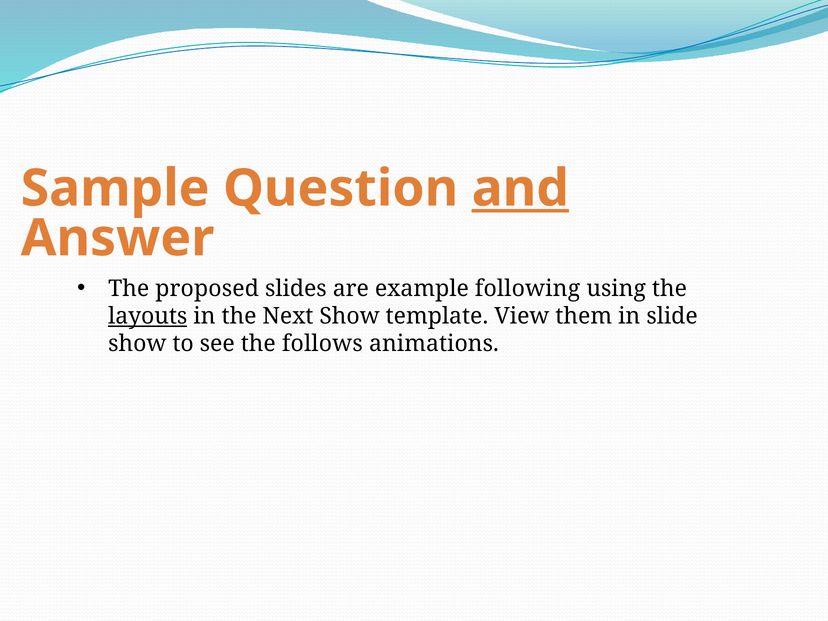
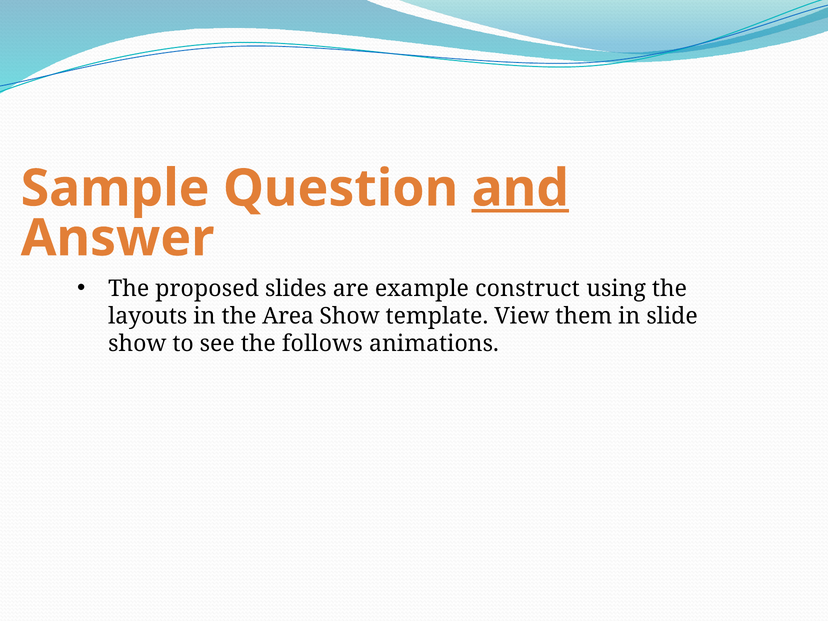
following: following -> construct
layouts underline: present -> none
Next: Next -> Area
